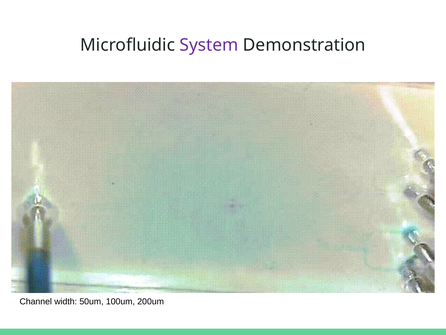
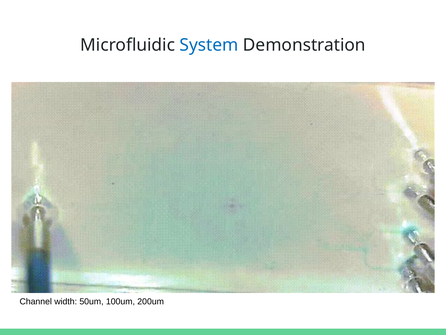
System colour: purple -> blue
